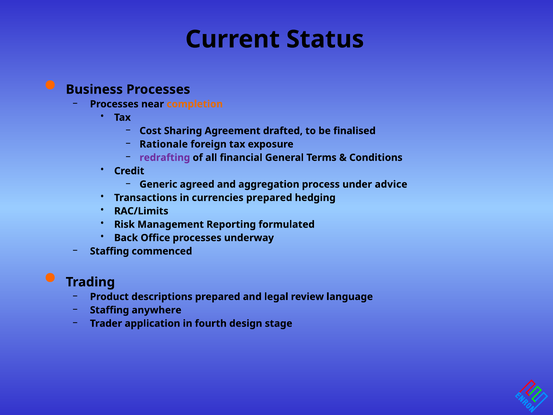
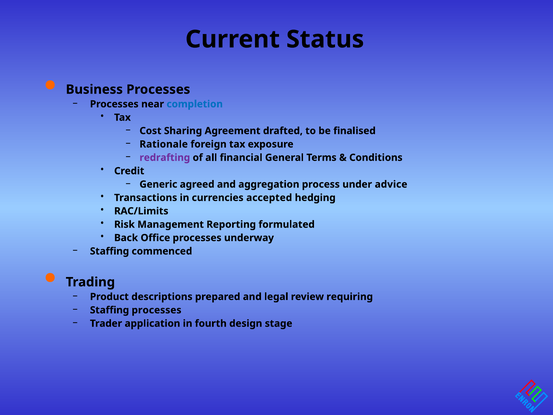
completion colour: orange -> blue
currencies prepared: prepared -> accepted
language: language -> requiring
Staffing anywhere: anywhere -> processes
